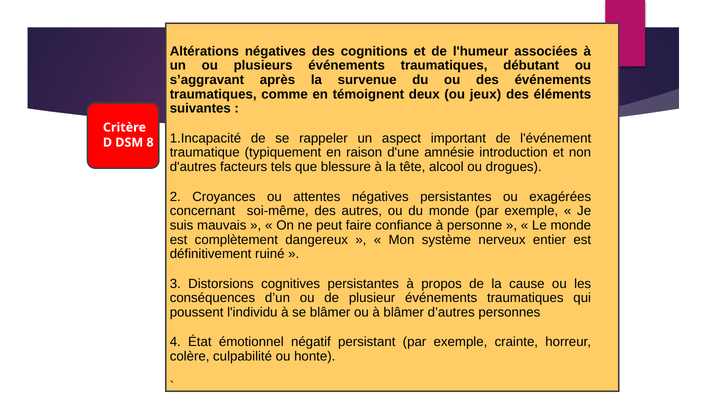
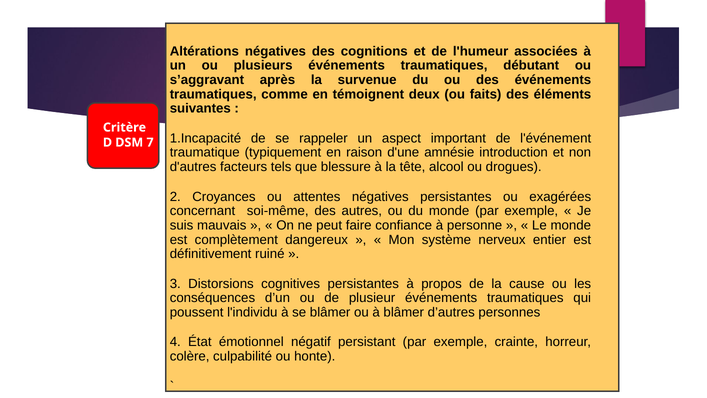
jeux: jeux -> faits
8: 8 -> 7
